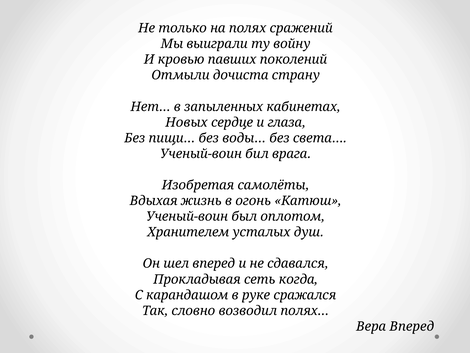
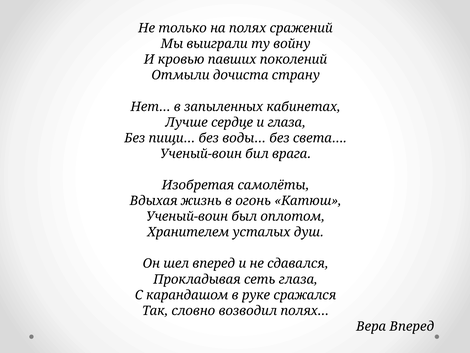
Новых: Новых -> Лучше
сеть когда: когда -> глаза
